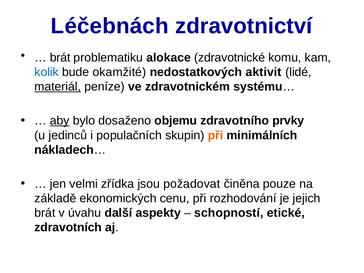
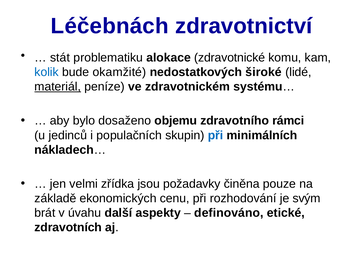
brát at (60, 58): brát -> stát
aktivit: aktivit -> široké
aby underline: present -> none
prvky: prvky -> rámci
při at (216, 135) colour: orange -> blue
požadovat: požadovat -> požadavky
jejich: jejich -> svým
schopností: schopností -> definováno
